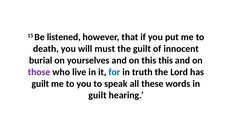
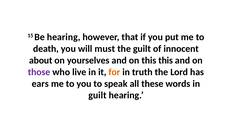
Be listened: listened -> hearing
burial: burial -> about
for colour: blue -> orange
guilt at (40, 83): guilt -> ears
